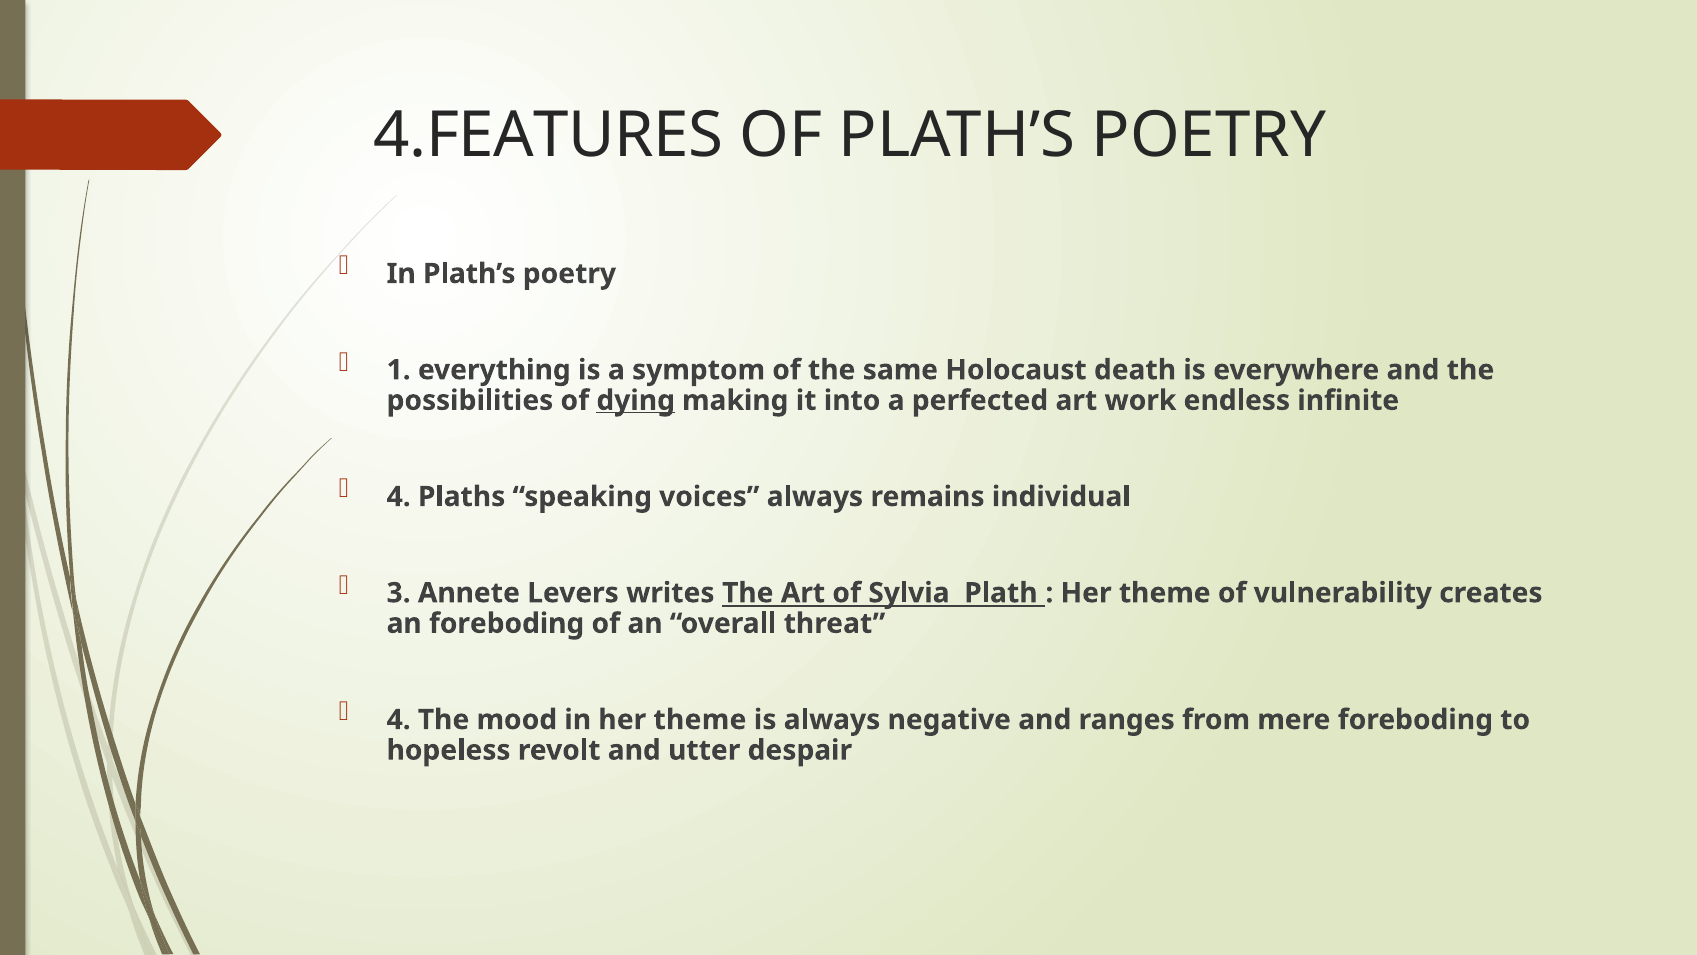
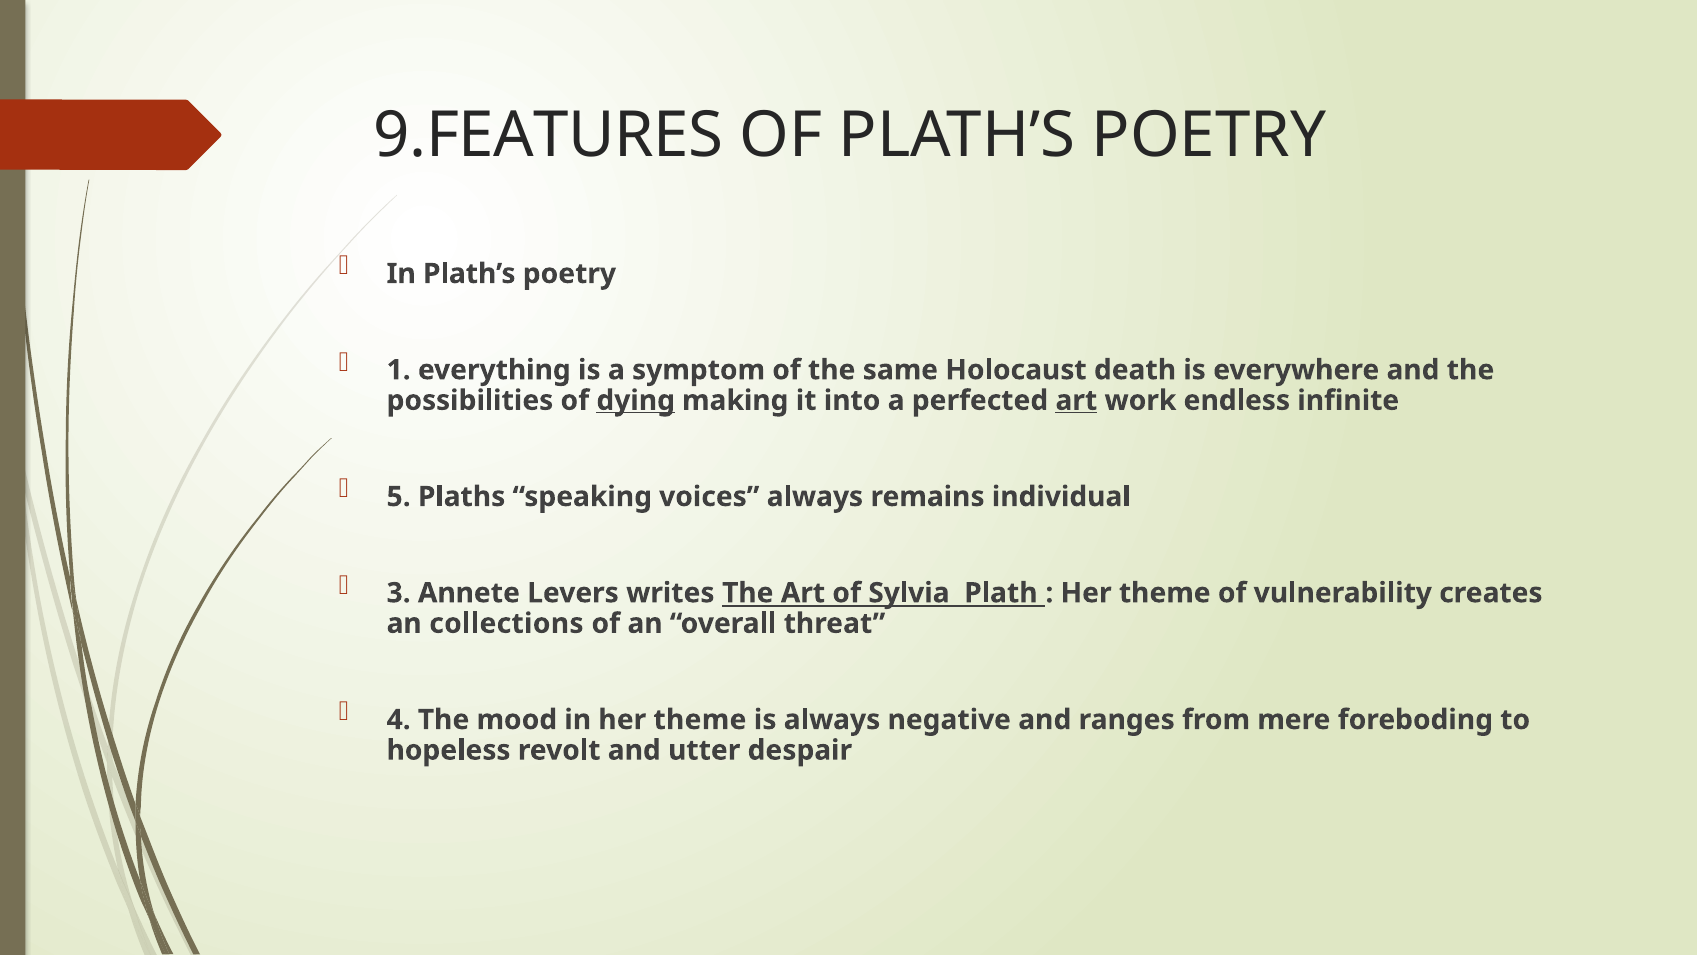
4.FEATURES: 4.FEATURES -> 9.FEATURES
art at (1076, 400) underline: none -> present
4 at (399, 497): 4 -> 5
an foreboding: foreboding -> collections
